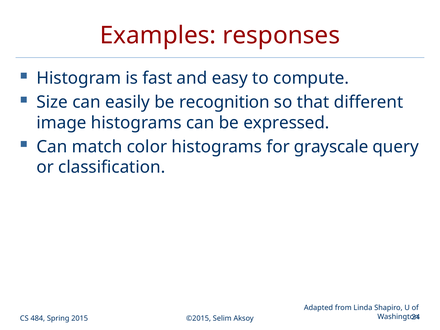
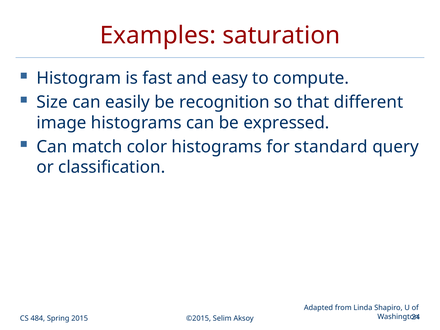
responses: responses -> saturation
grayscale: grayscale -> standard
